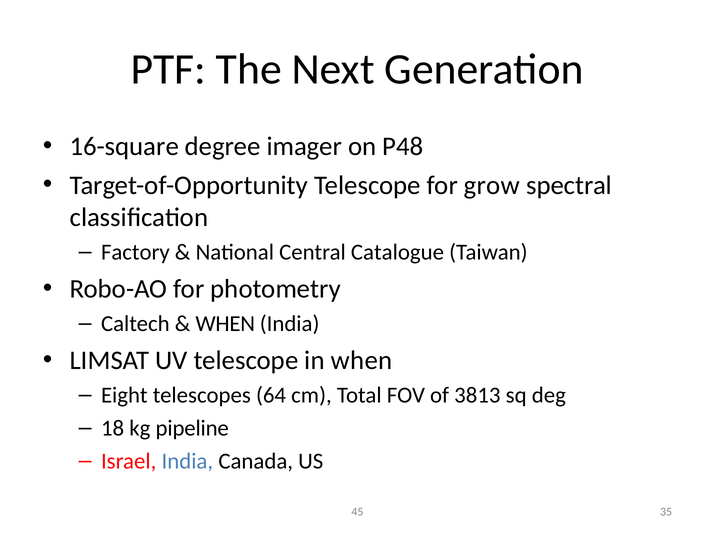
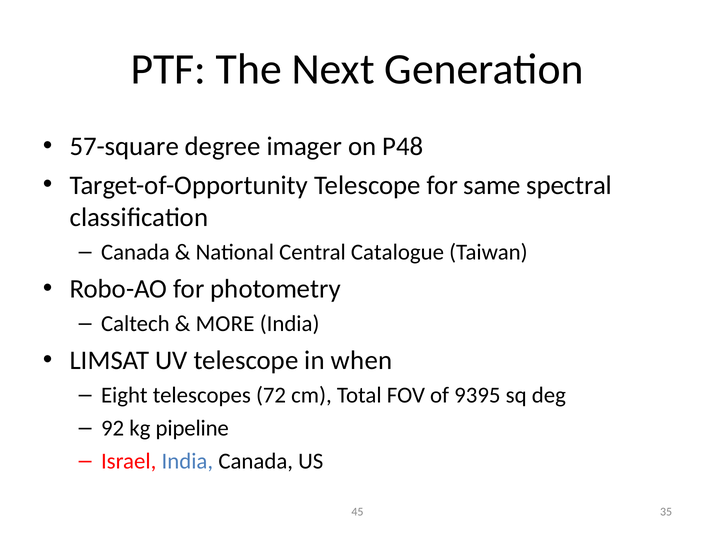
16-square: 16-square -> 57-square
grow: grow -> same
Factory at (135, 253): Factory -> Canada
WHEN at (225, 324): WHEN -> MORE
64: 64 -> 72
3813: 3813 -> 9395
18: 18 -> 92
